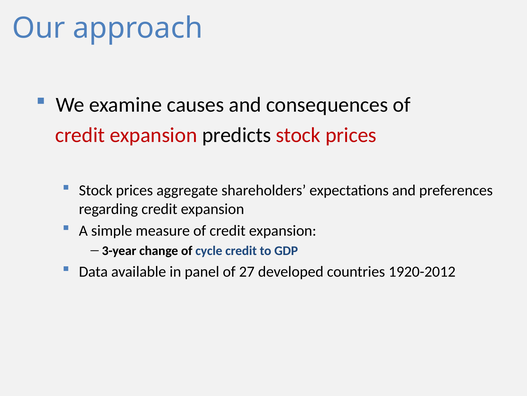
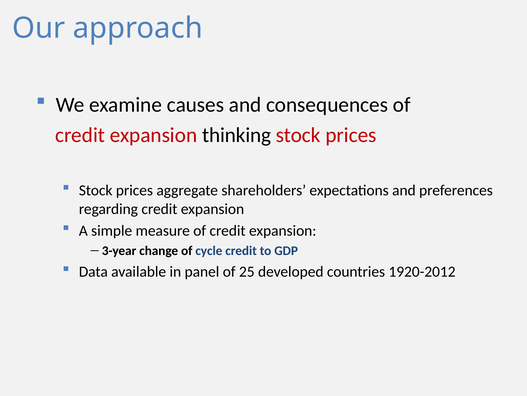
predicts: predicts -> thinking
27: 27 -> 25
